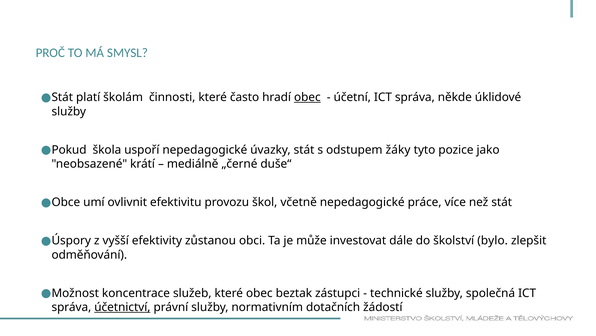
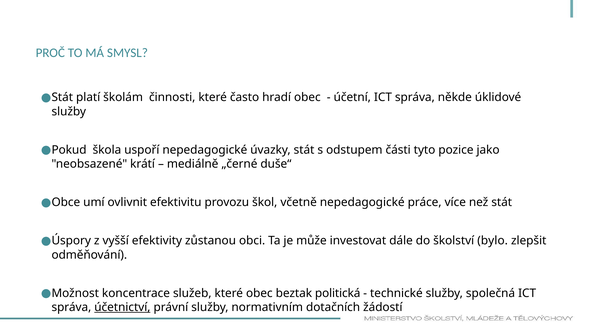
obec at (307, 97) underline: present -> none
žáky: žáky -> části
zástupci: zástupci -> politická
